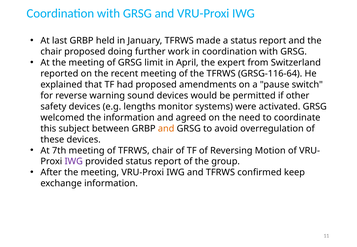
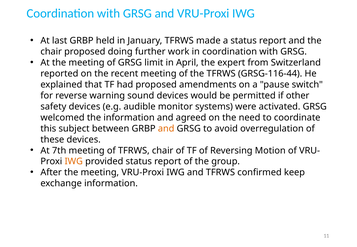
GRSG-116-64: GRSG-116-64 -> GRSG-116-44
lengths: lengths -> audible
IWG at (74, 162) colour: purple -> orange
